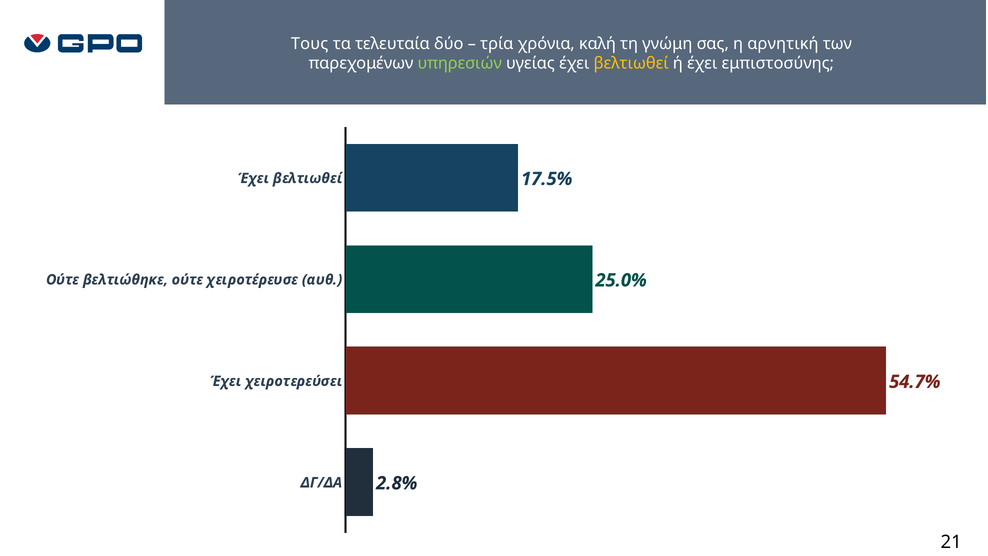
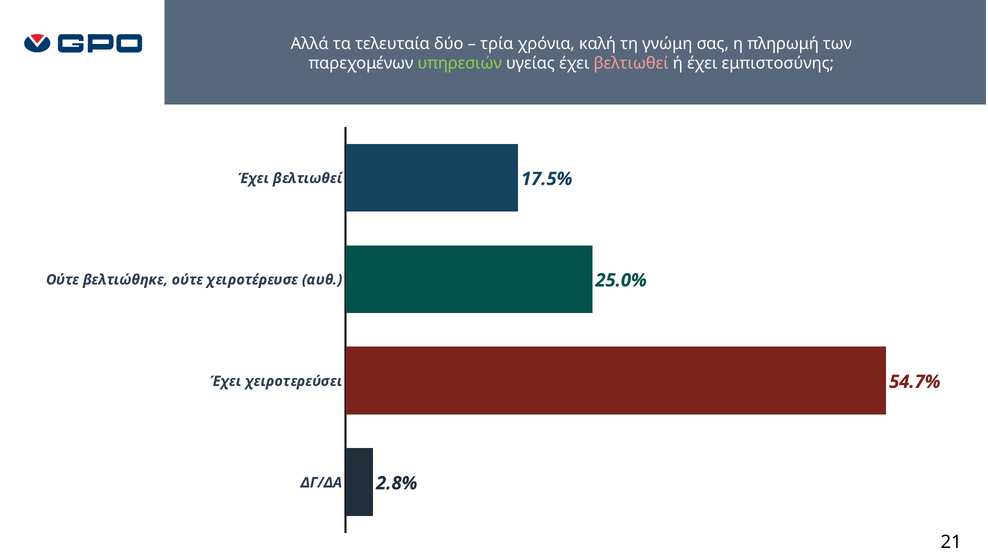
Τους: Τους -> Αλλά
αρνητική: αρνητική -> πληρωμή
βελτιωθεί at (631, 63) colour: yellow -> pink
